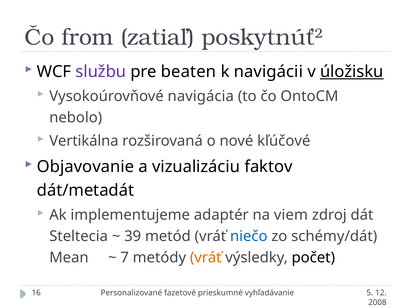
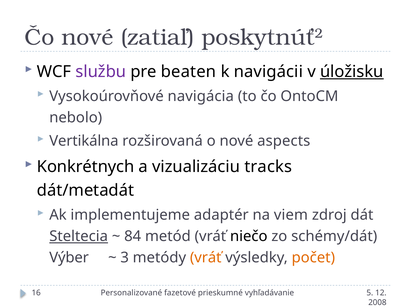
Čo from: from -> nové
kľúčové: kľúčové -> aspects
Objavovanie: Objavovanie -> Konkrétnych
faktov: faktov -> tracks
Steltecia underline: none -> present
39: 39 -> 84
niečo colour: blue -> black
Mean: Mean -> Výber
7: 7 -> 3
počet colour: black -> orange
